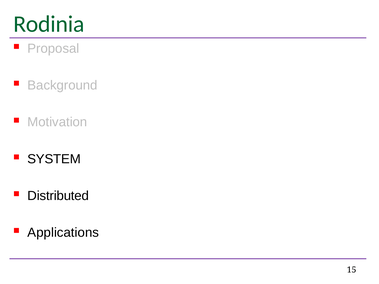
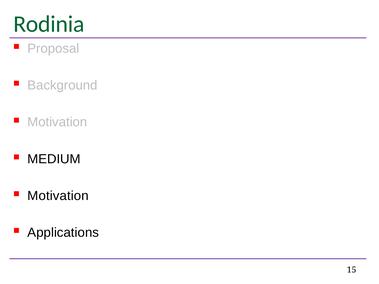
SYSTEM: SYSTEM -> MEDIUM
Distributed at (58, 196): Distributed -> Motivation
